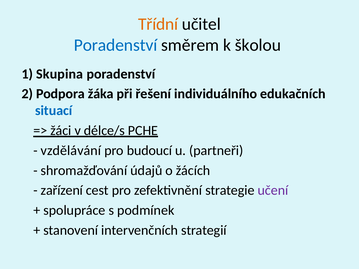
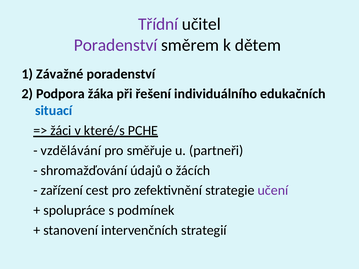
Třídní colour: orange -> purple
Poradenství at (116, 45) colour: blue -> purple
školou: školou -> dětem
Skupina: Skupina -> Závažné
délce/s: délce/s -> které/s
budoucí: budoucí -> směřuje
